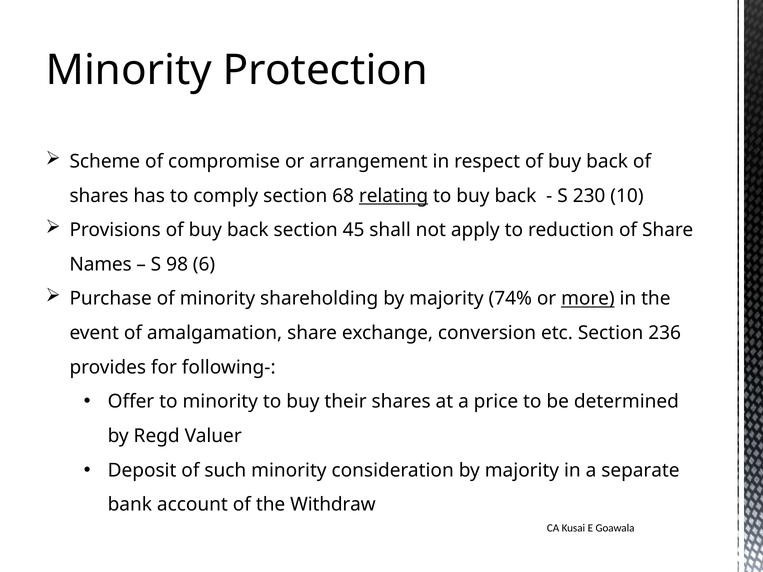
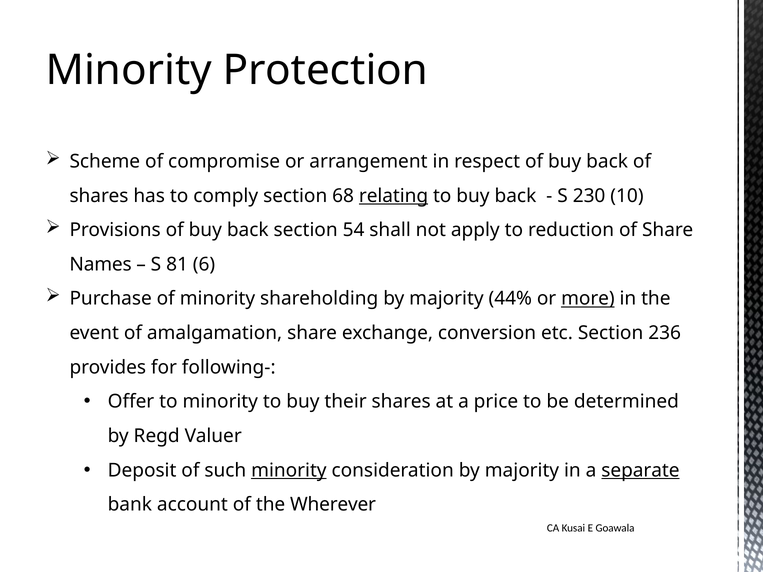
45: 45 -> 54
98: 98 -> 81
74%: 74% -> 44%
minority at (289, 470) underline: none -> present
separate underline: none -> present
Withdraw: Withdraw -> Wherever
